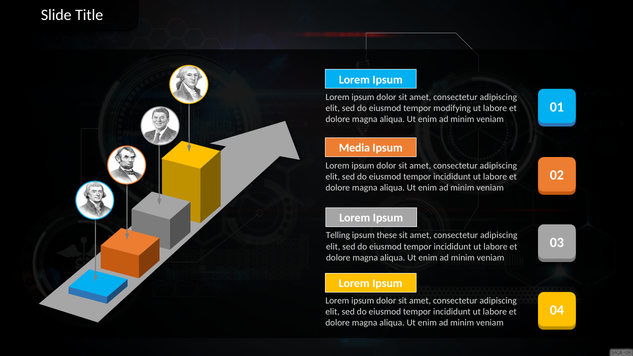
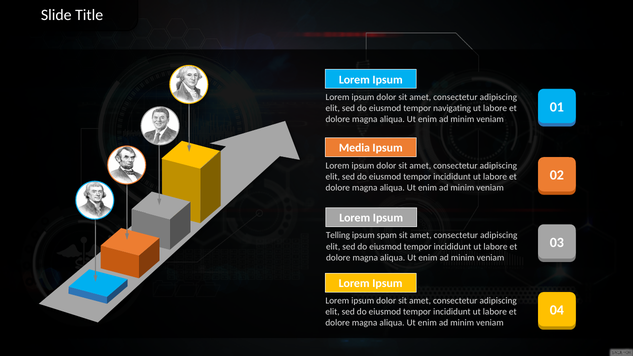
modifying: modifying -> navigating
these: these -> spam
